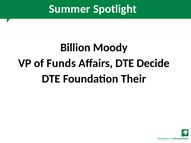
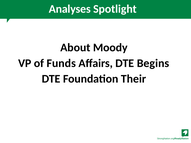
Summer: Summer -> Analyses
Billion: Billion -> About
Decide: Decide -> Begins
